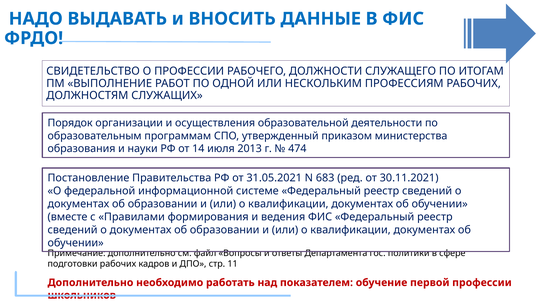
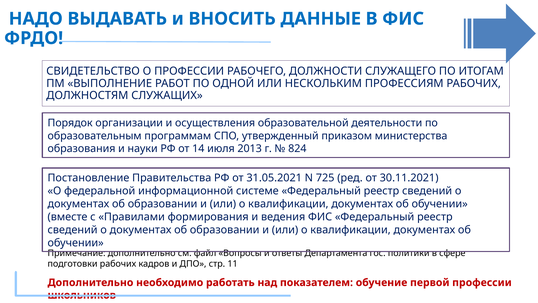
474: 474 -> 824
683: 683 -> 725
